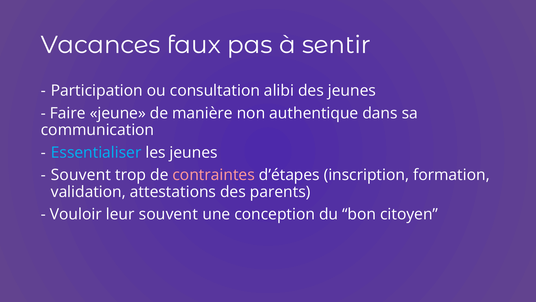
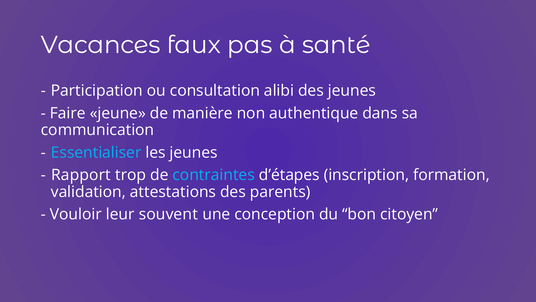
sentir: sentir -> santé
Souvent at (81, 175): Souvent -> Rapport
contraintes colour: pink -> light blue
